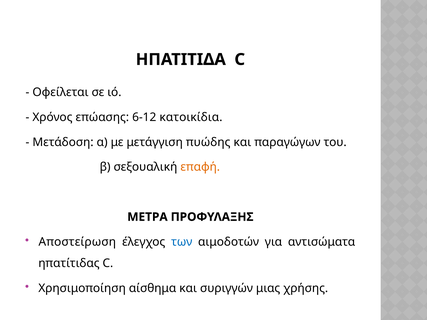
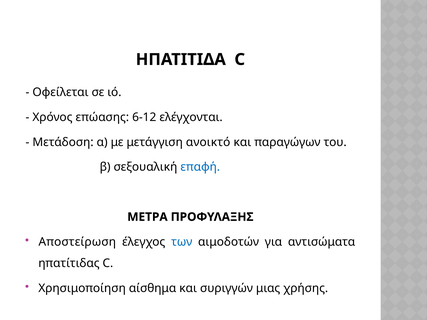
κατοικίδια: κατοικίδια -> ελέγχονται
πυώδης: πυώδης -> ανοικτό
επαφή colour: orange -> blue
